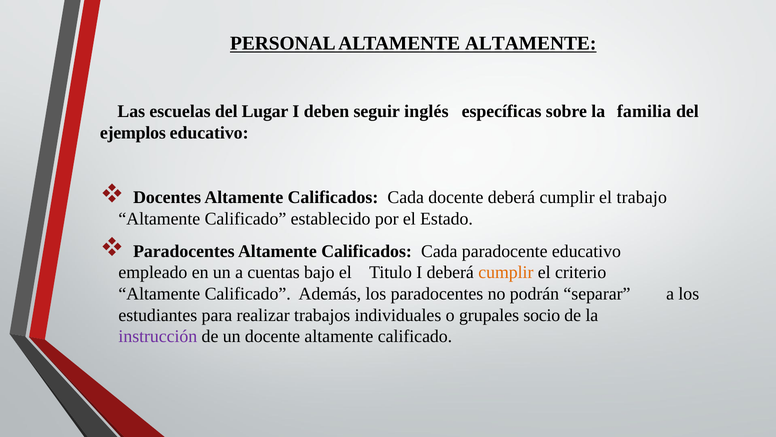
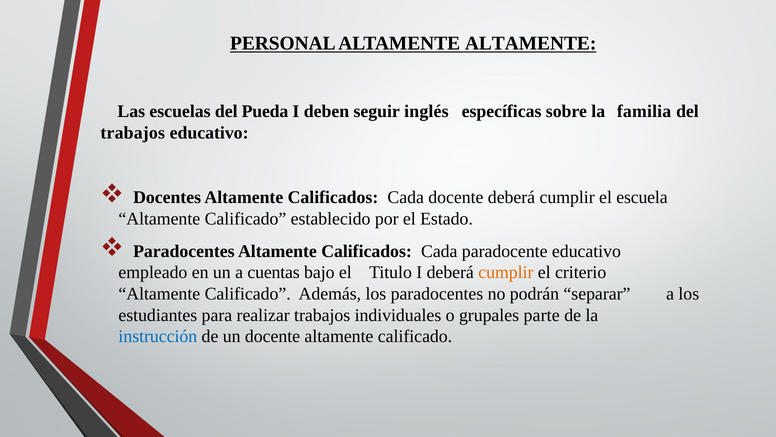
Lugar: Lugar -> Pueda
ejemplos at (133, 133): ejemplos -> trabajos
trabajo: trabajo -> escuela
socio: socio -> parte
instrucción colour: purple -> blue
